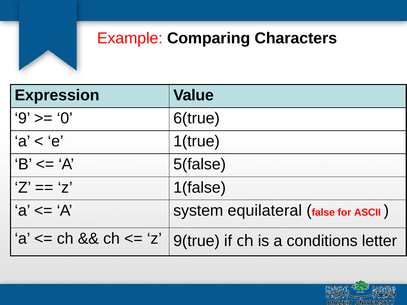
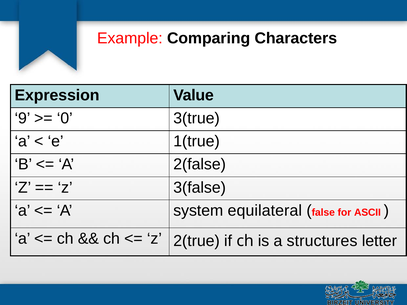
6(true: 6(true -> 3(true
5(false: 5(false -> 2(false
1(false: 1(false -> 3(false
9(true: 9(true -> 2(true
conditions: conditions -> structures
